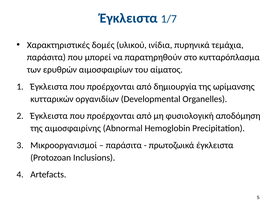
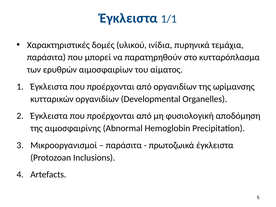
1/7: 1/7 -> 1/1
από δημιουργία: δημιουργία -> οργανιδίων
